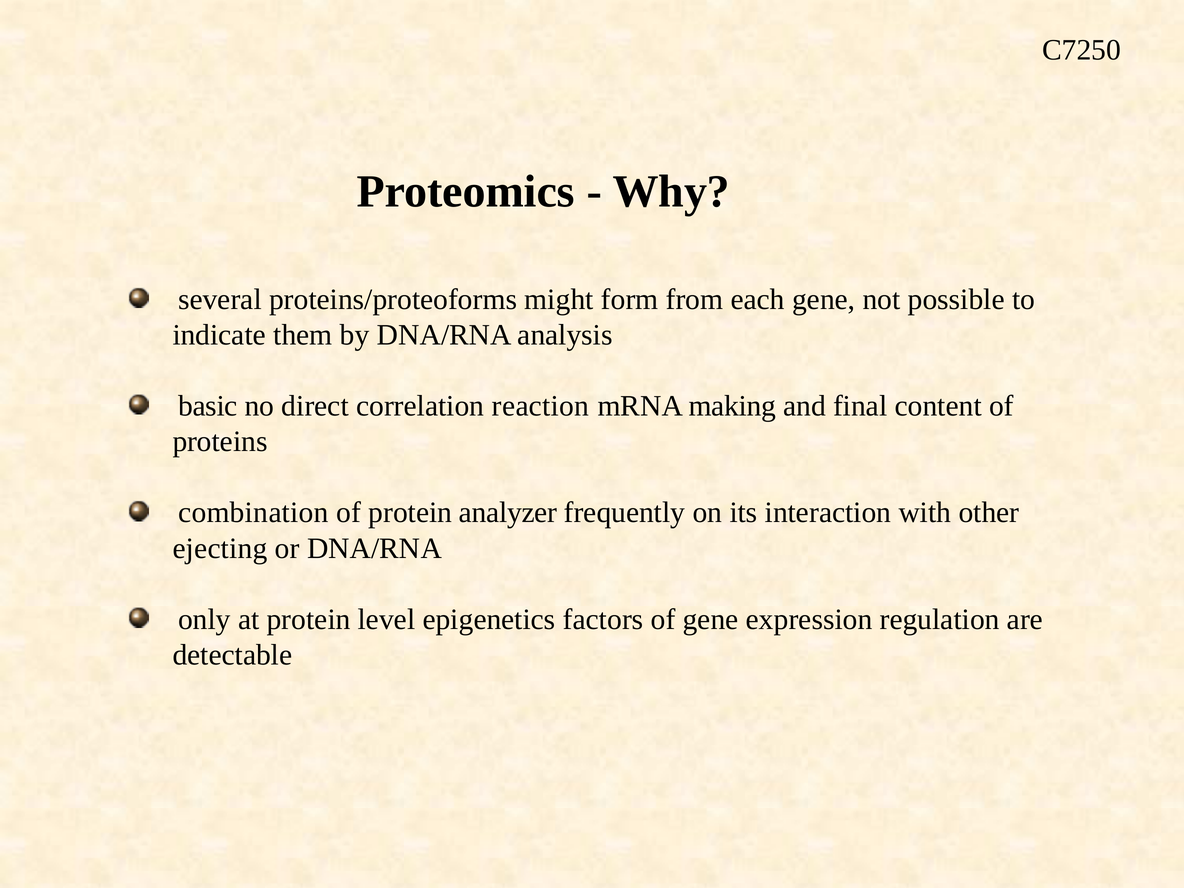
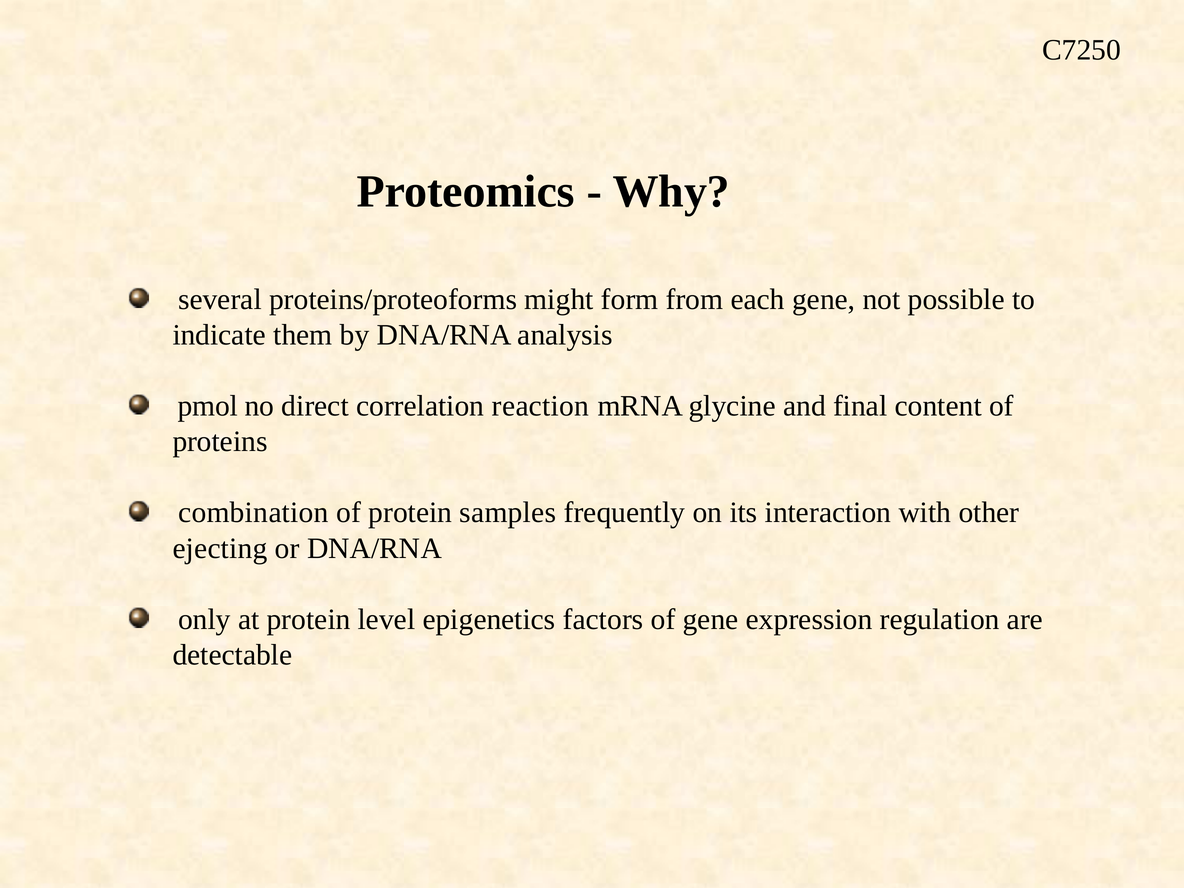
basic: basic -> pmol
making: making -> glycine
analyzer: analyzer -> samples
